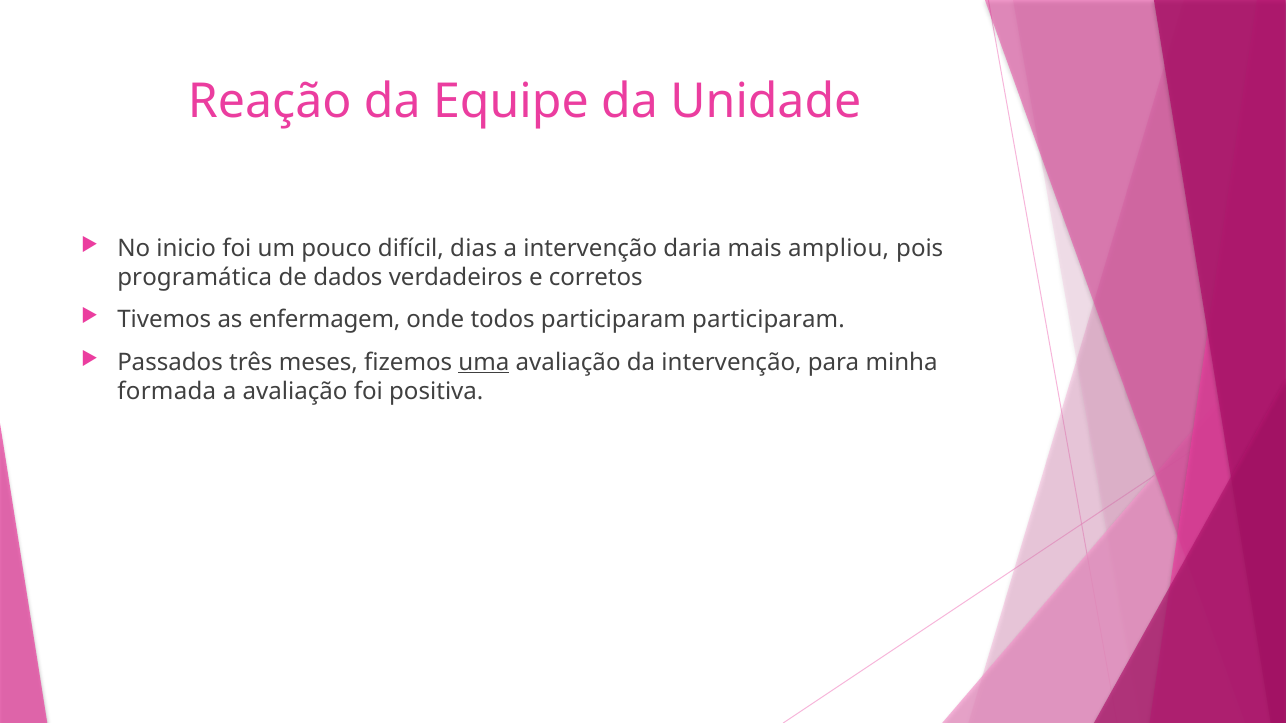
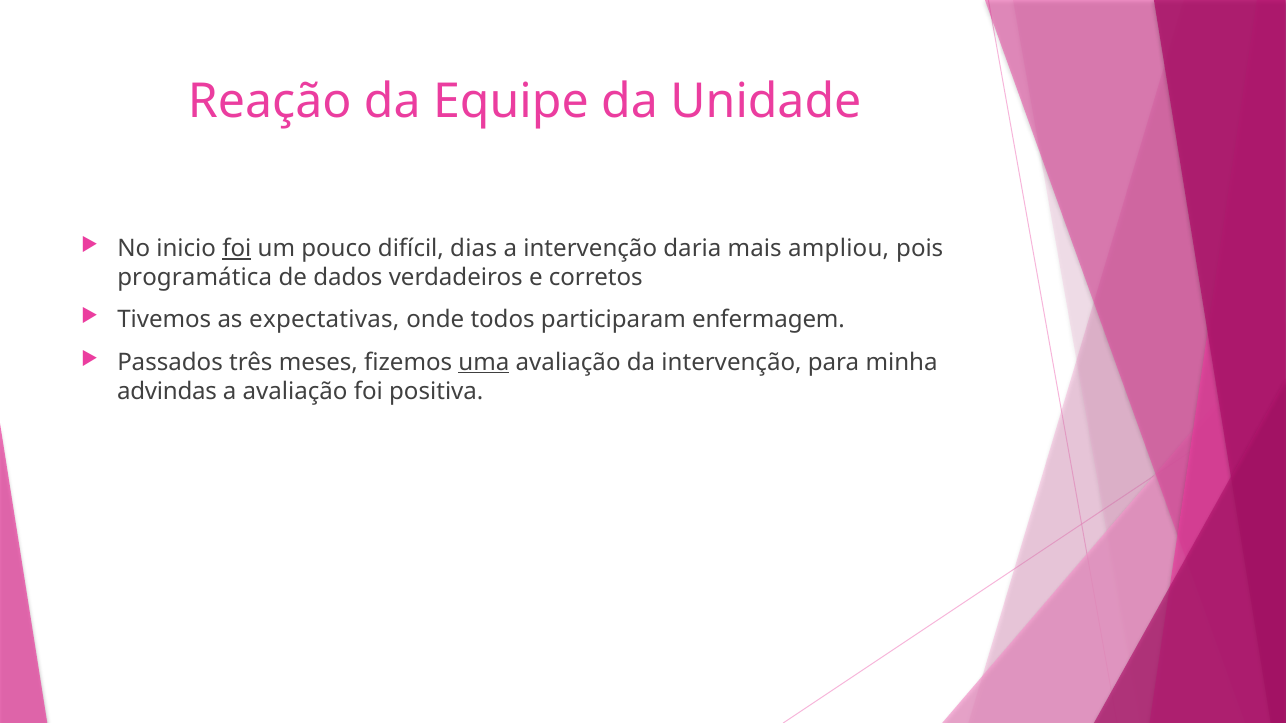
foi at (237, 249) underline: none -> present
enfermagem: enfermagem -> expectativas
participaram participaram: participaram -> enfermagem
formada: formada -> advindas
